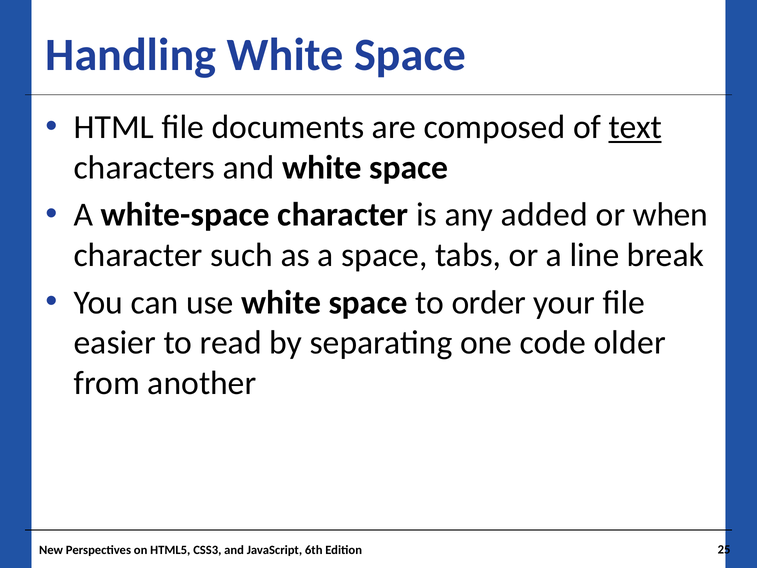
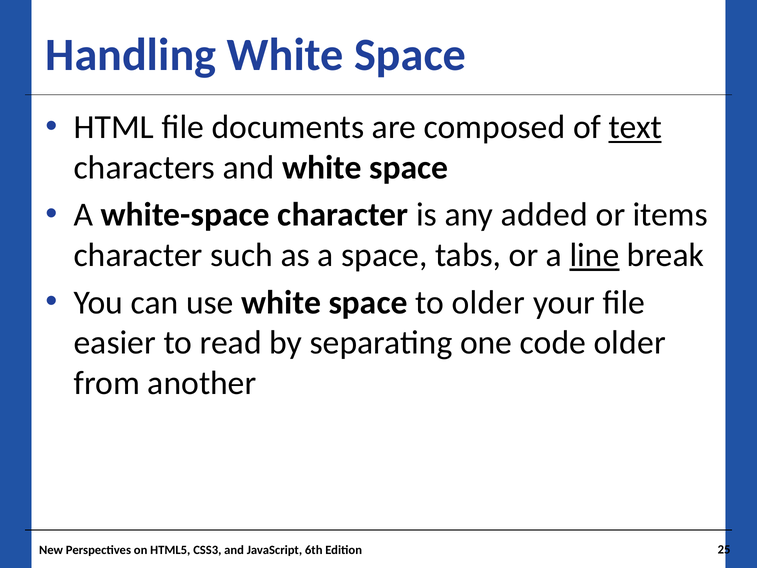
when: when -> items
line underline: none -> present
to order: order -> older
